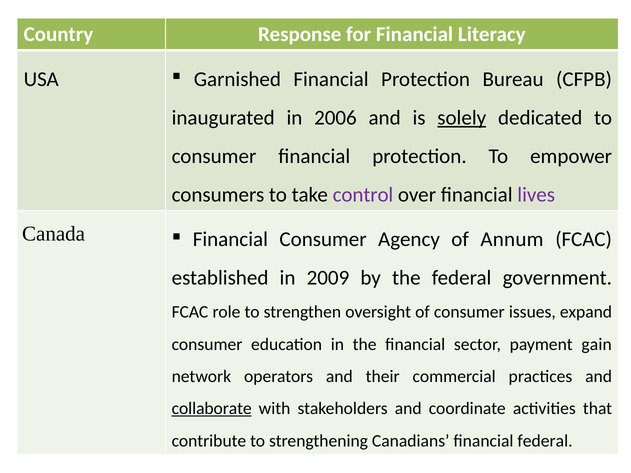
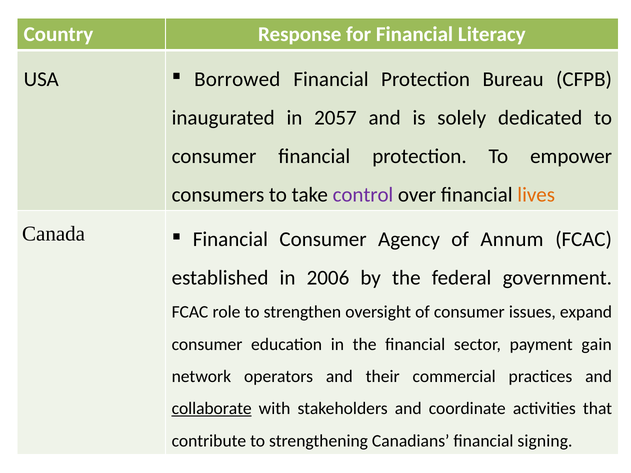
Garnished: Garnished -> Borrowed
2006: 2006 -> 2057
solely underline: present -> none
lives colour: purple -> orange
2009: 2009 -> 2006
financial federal: federal -> signing
